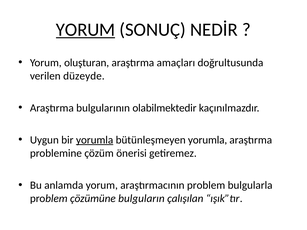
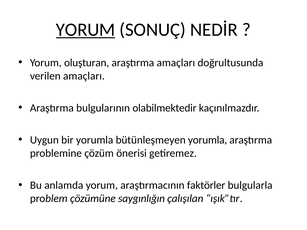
verilen düzeyde: düzeyde -> amaçları
yorumla at (95, 140) underline: present -> none
araştırmacının problem: problem -> faktörler
bulguların: bulguların -> saygınlığın
